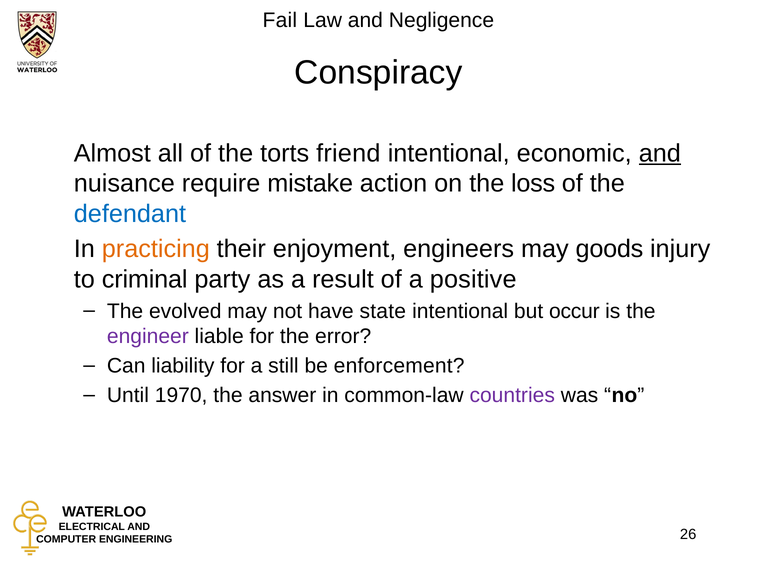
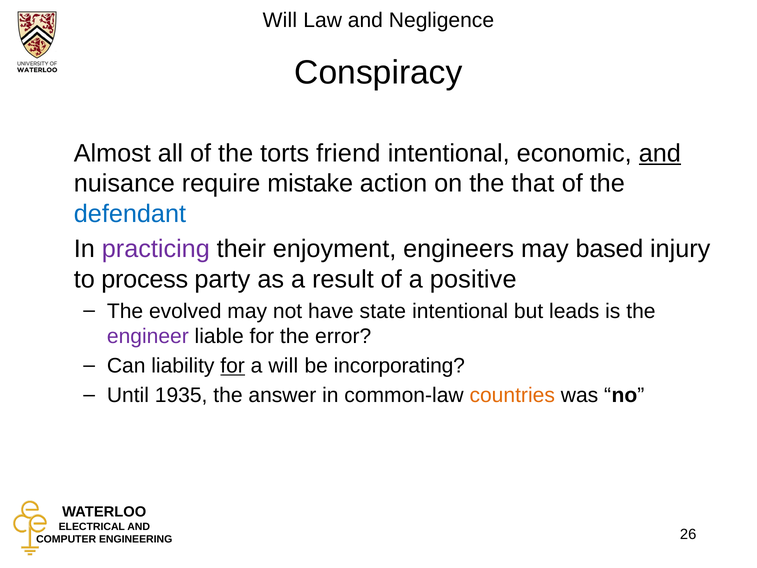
Fail at (280, 20): Fail -> Will
loss: loss -> that
practicing colour: orange -> purple
goods: goods -> based
criminal: criminal -> process
occur: occur -> leads
for at (233, 366) underline: none -> present
a still: still -> will
enforcement: enforcement -> incorporating
1970: 1970 -> 1935
countries colour: purple -> orange
